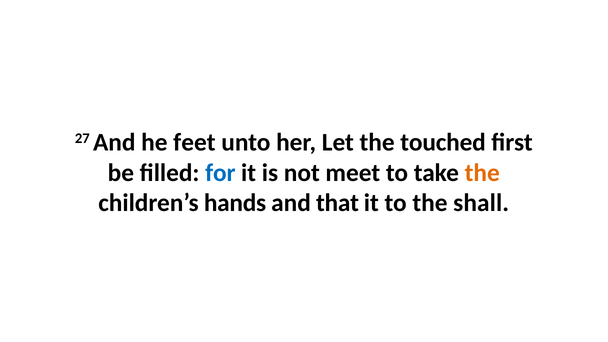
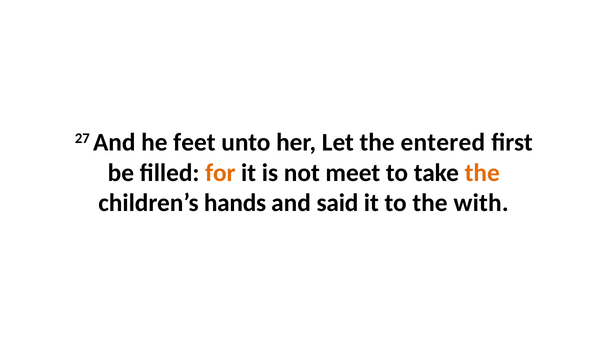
touched: touched -> entered
for colour: blue -> orange
that: that -> said
shall: shall -> with
